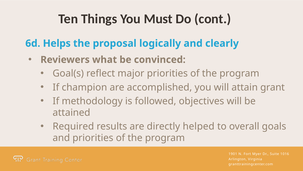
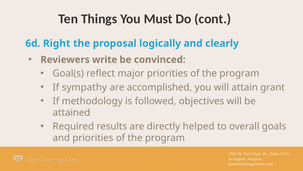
Helps: Helps -> Right
what: what -> write
champion: champion -> sympathy
